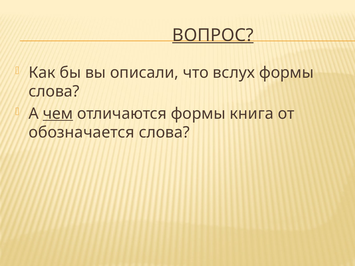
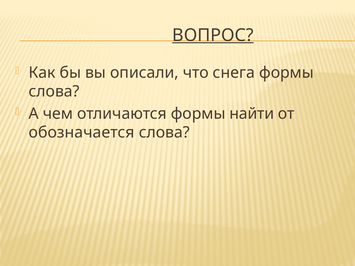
вслух: вслух -> снега
чем underline: present -> none
книга: книга -> найти
